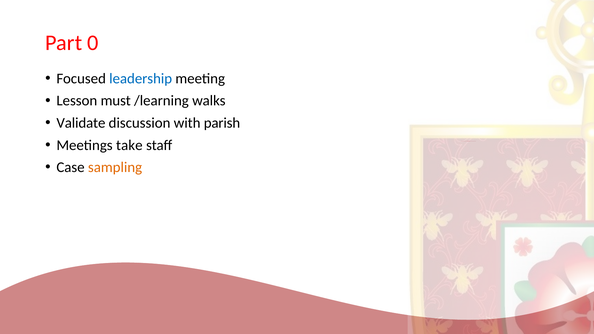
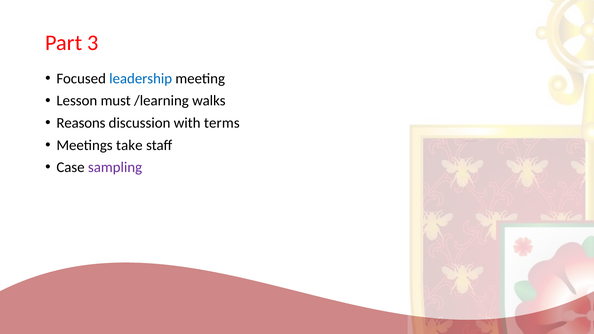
0: 0 -> 3
Validate: Validate -> Reasons
parish: parish -> terms
sampling colour: orange -> purple
